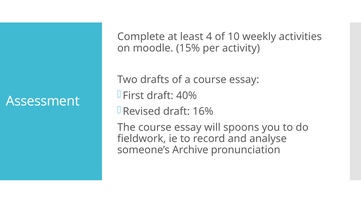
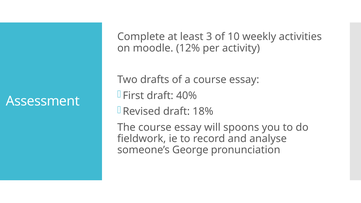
4: 4 -> 3
15%: 15% -> 12%
16%: 16% -> 18%
Archive: Archive -> George
